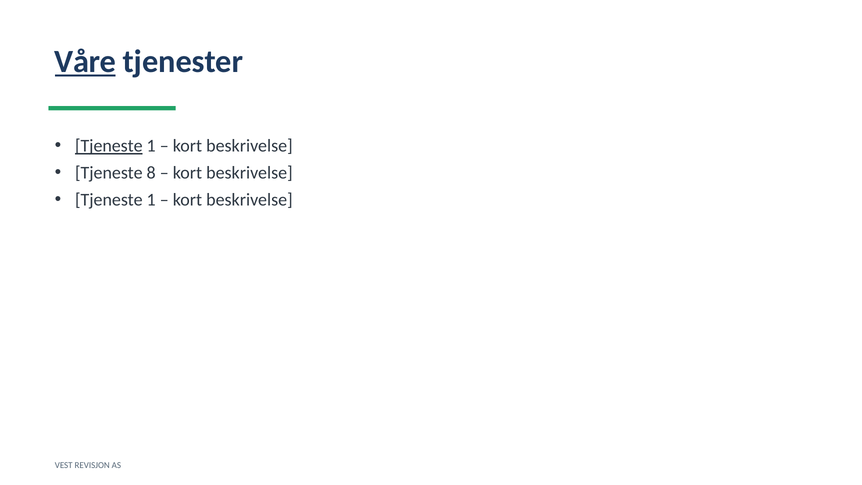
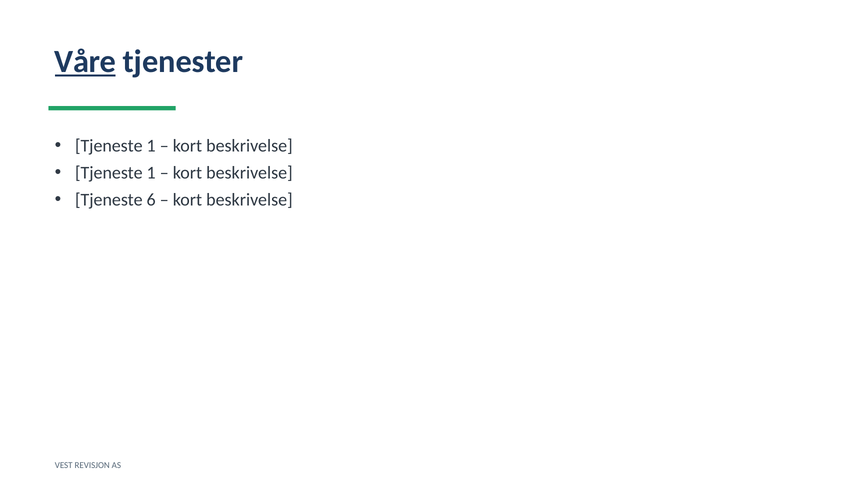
Tjeneste at (109, 146) underline: present -> none
8 at (151, 173): 8 -> 1
1 at (151, 200): 1 -> 6
